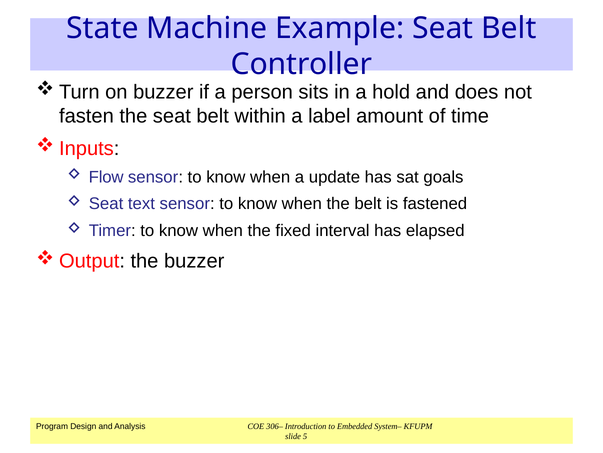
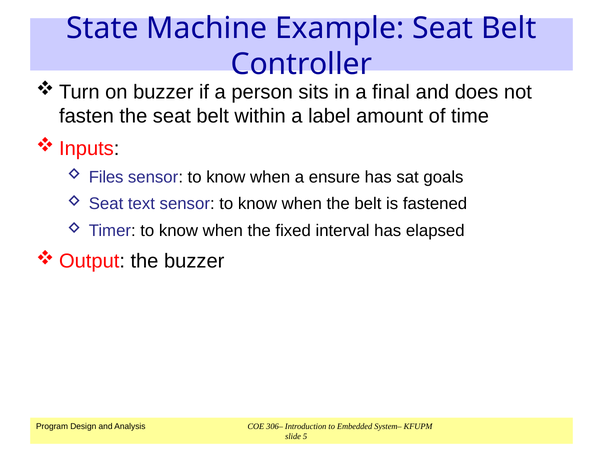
hold: hold -> final
Flow: Flow -> Files
update: update -> ensure
